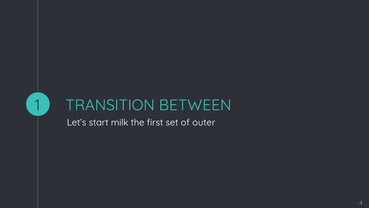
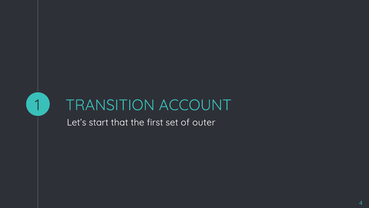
BETWEEN: BETWEEN -> ACCOUNT
milk: milk -> that
